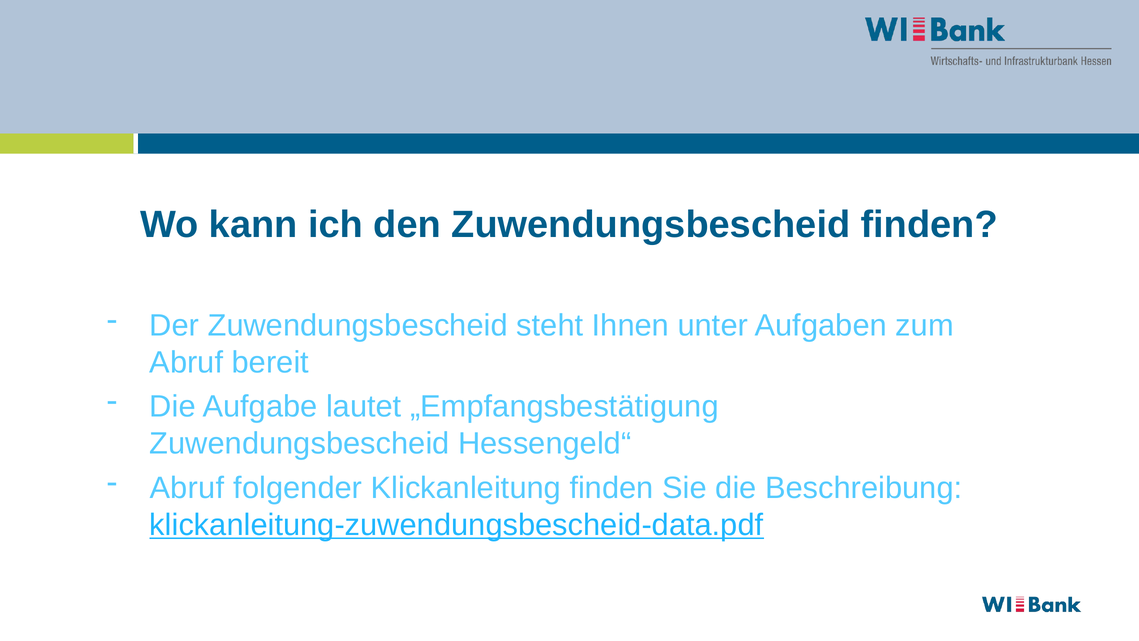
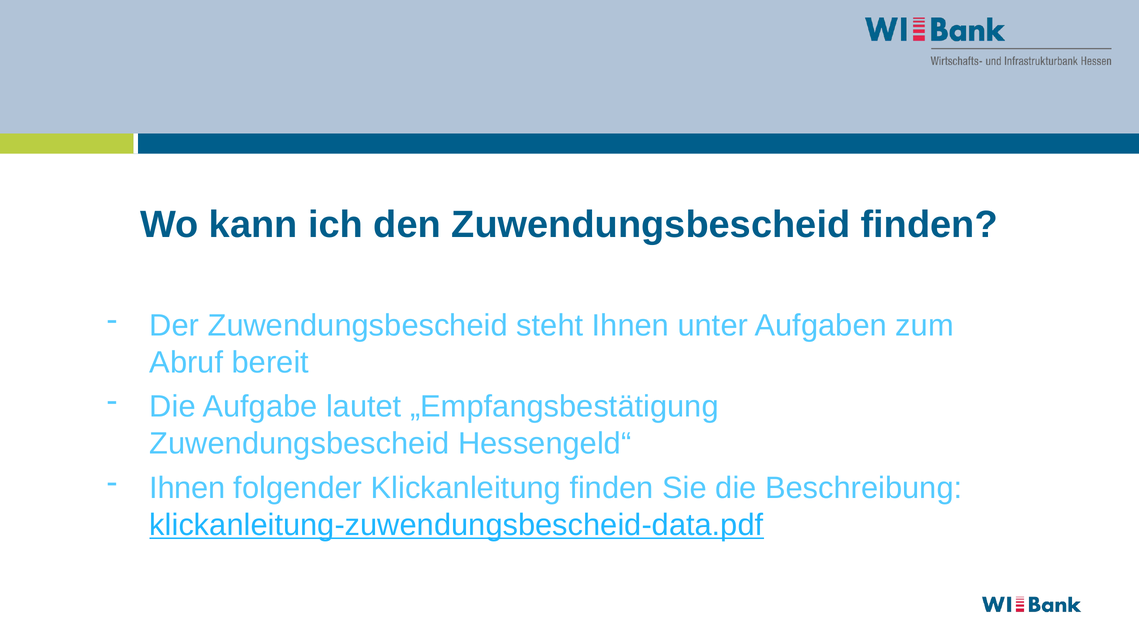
Abruf at (187, 488): Abruf -> Ihnen
